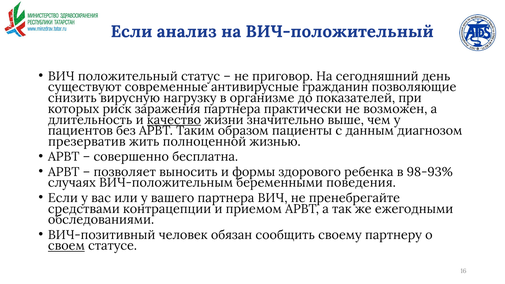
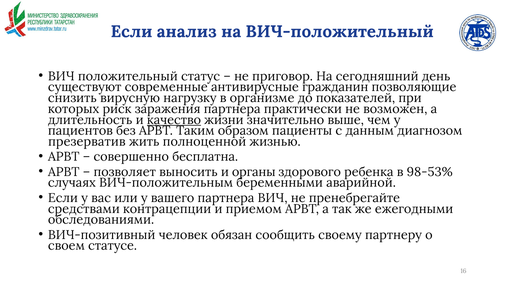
формы: формы -> органы
98-93%: 98-93% -> 98-53%
поведения: поведения -> аварийной
своем underline: present -> none
